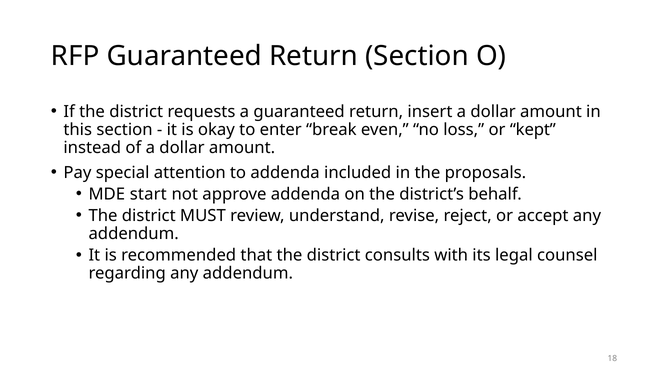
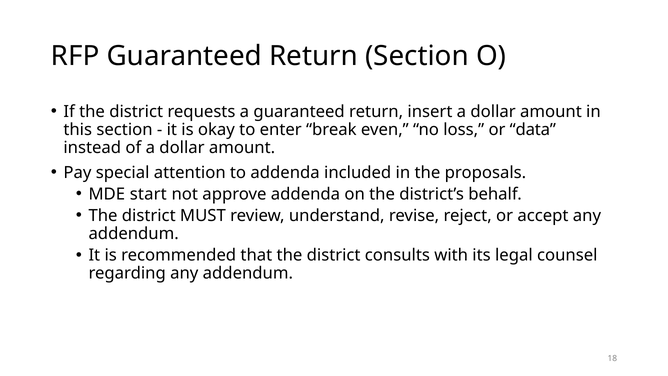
kept: kept -> data
